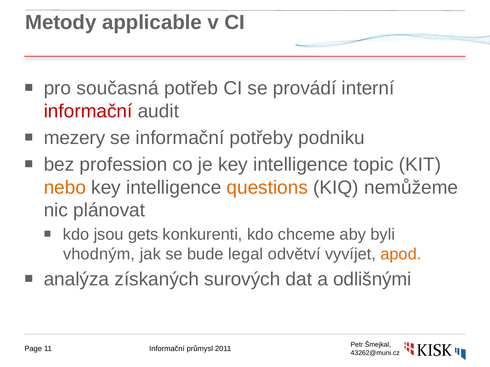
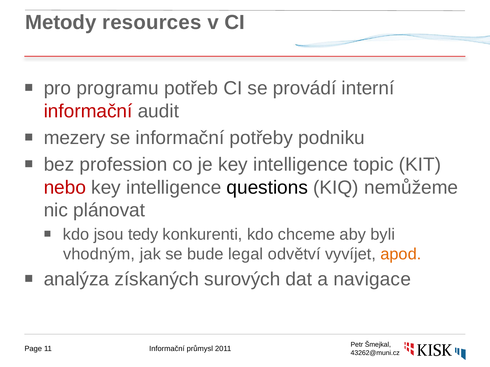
applicable: applicable -> resources
současná: současná -> programu
nebo colour: orange -> red
questions colour: orange -> black
gets: gets -> tedy
odlišnými: odlišnými -> navigace
